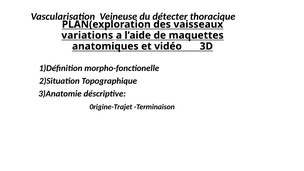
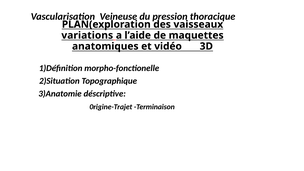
détecter: détecter -> pression
